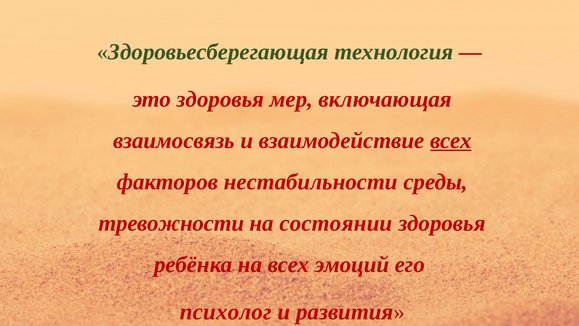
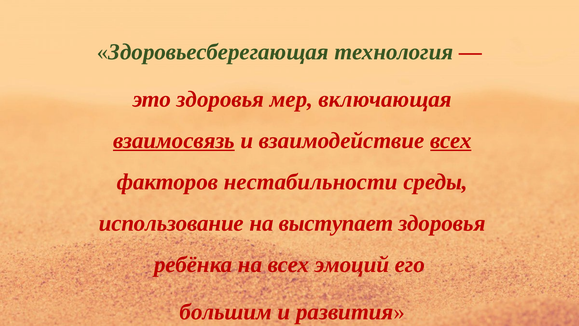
взаимосвязь underline: none -> present
тревожности: тревожности -> использование
состоянии: состоянии -> выступает
психолог: психолог -> большим
